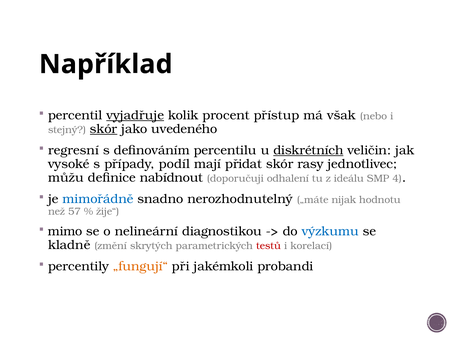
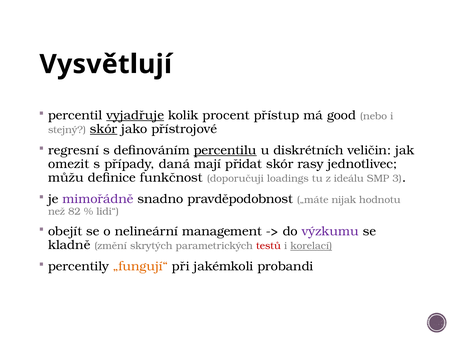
Například: Například -> Vysvětlují
však: však -> good
uvedeného: uvedeného -> přístrojové
percentilu underline: none -> present
diskrétních underline: present -> none
vysoké: vysoké -> omezit
podíl: podíl -> daná
nabídnout: nabídnout -> funkčnost
odhalení: odhalení -> loadings
4: 4 -> 3
mimořádně colour: blue -> purple
nerozhodnutelný: nerozhodnutelný -> pravděpodobnost
57: 57 -> 82
žije“: žije“ -> lidi“
mimo: mimo -> obejít
diagnostikou: diagnostikou -> management
výzkumu colour: blue -> purple
korelací underline: none -> present
